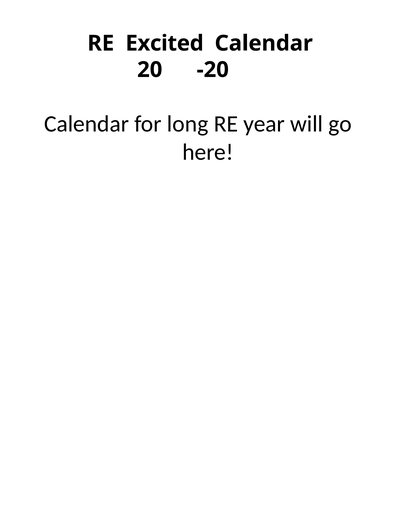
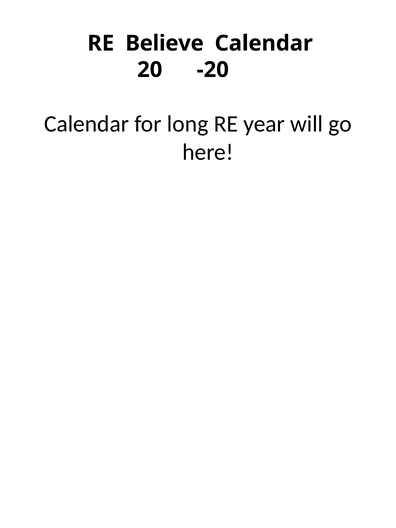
Excited: Excited -> Believe
